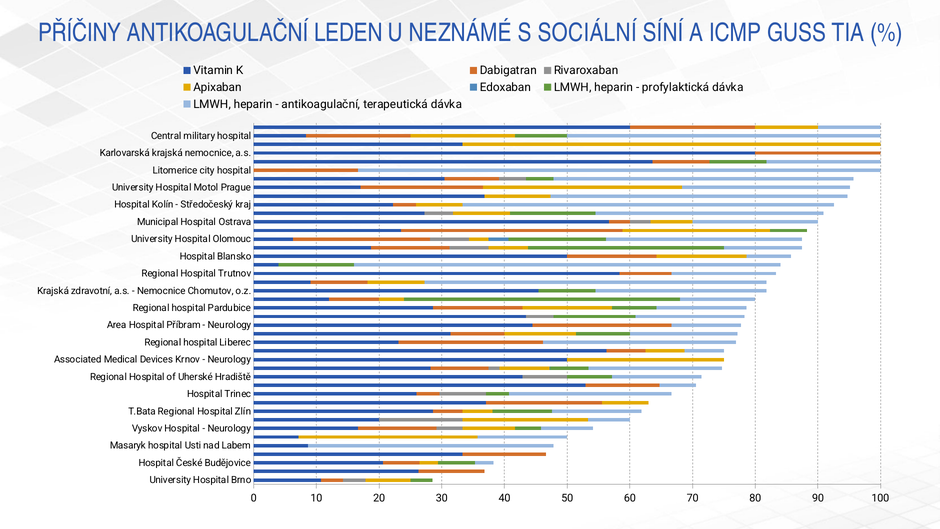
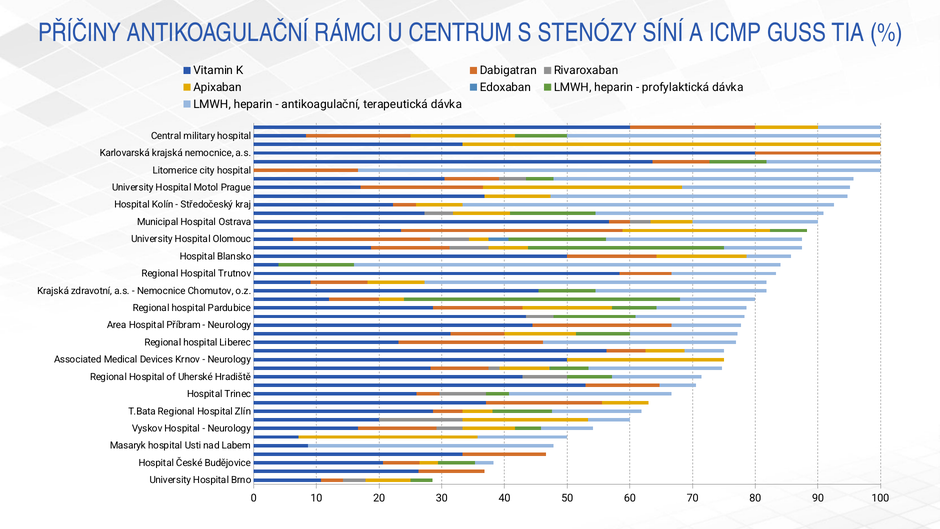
LEDEN: LEDEN -> RÁMCI
NEZNÁMÉ: NEZNÁMÉ -> CENTRUM
SOCIÁLNÍ: SOCIÁLNÍ -> STENÓZY
